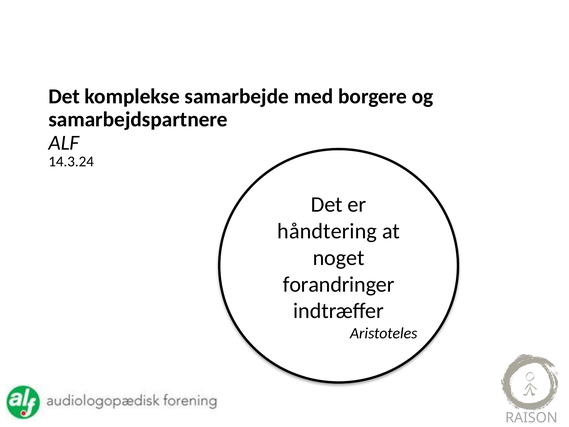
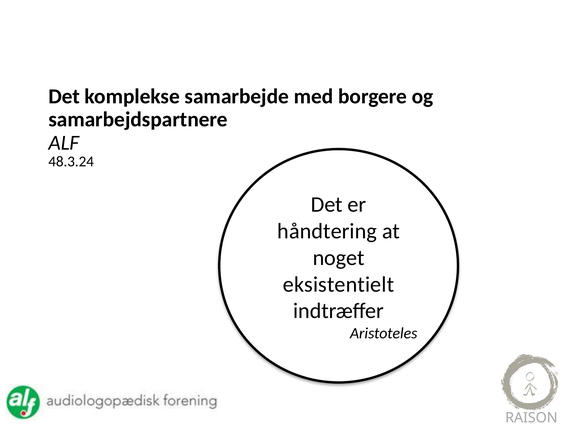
14.3.24: 14.3.24 -> 48.3.24
forandringer: forandringer -> eksistentielt
